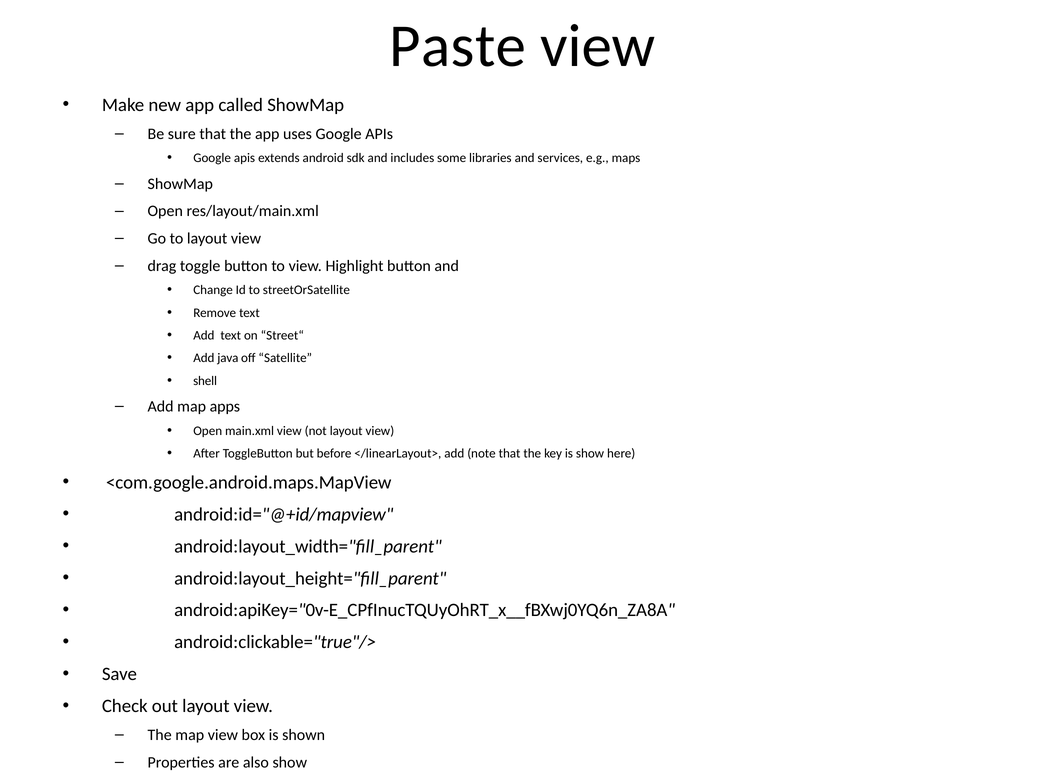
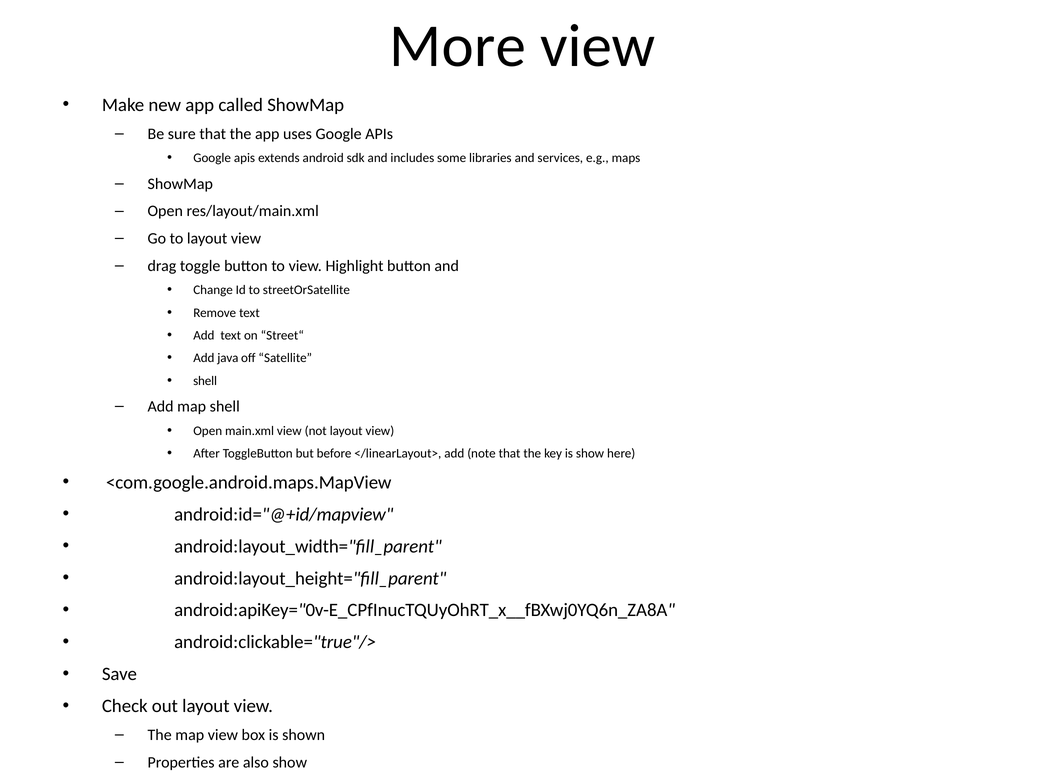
Paste: Paste -> More
map apps: apps -> shell
